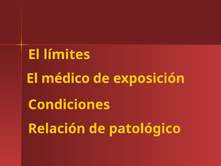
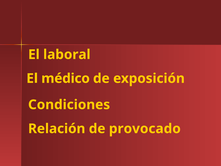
límites: límites -> laboral
patológico: patológico -> provocado
